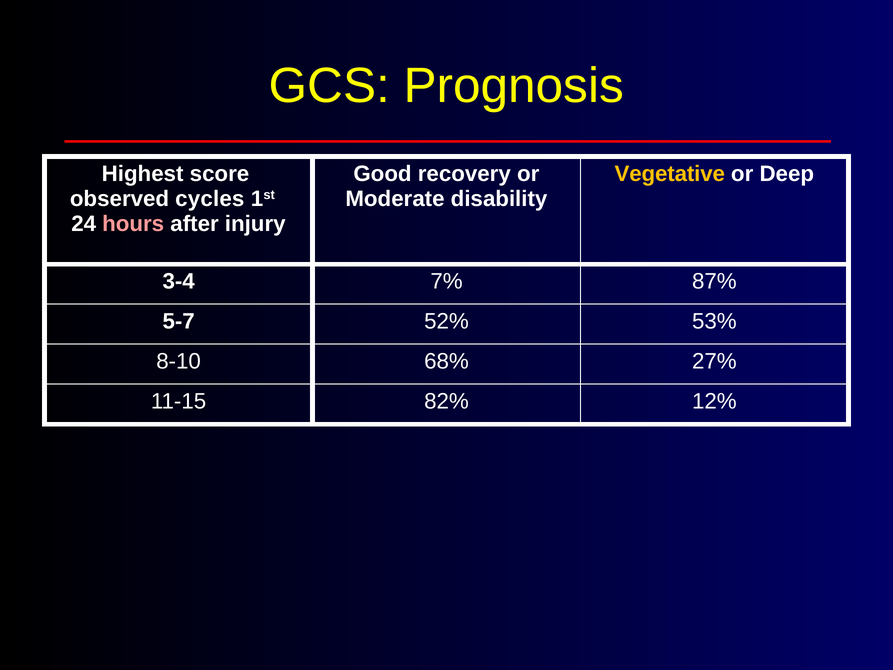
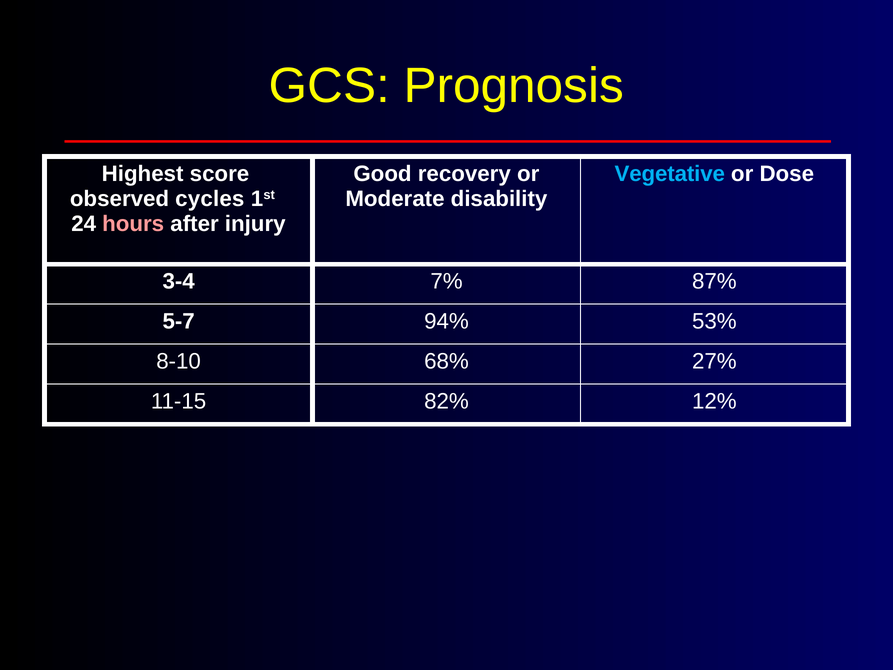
Vegetative colour: yellow -> light blue
Deep: Deep -> Dose
52%: 52% -> 94%
